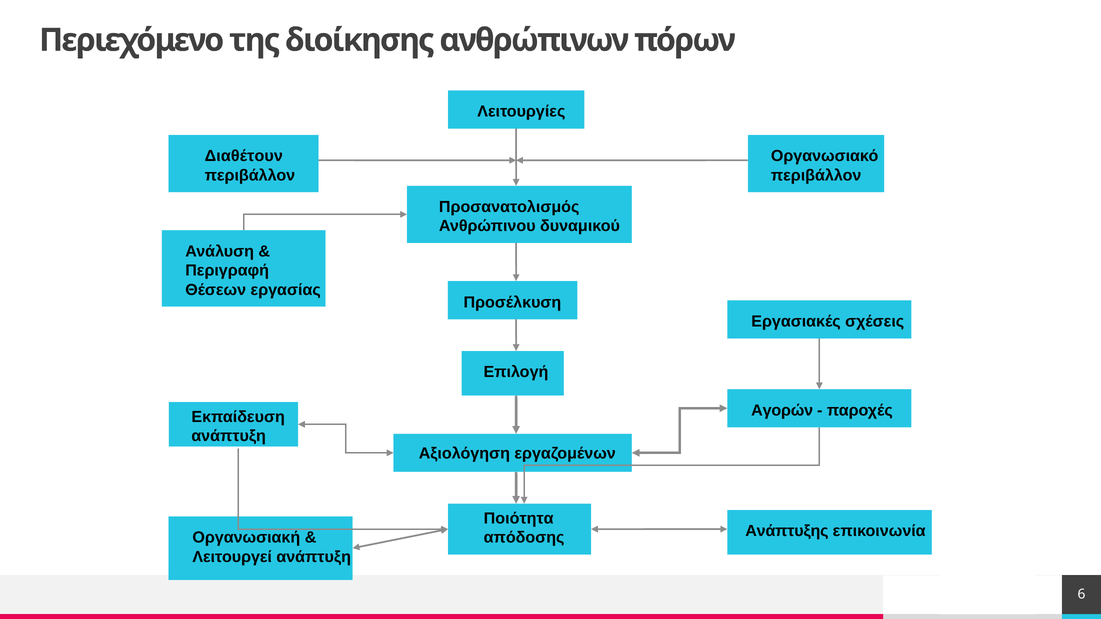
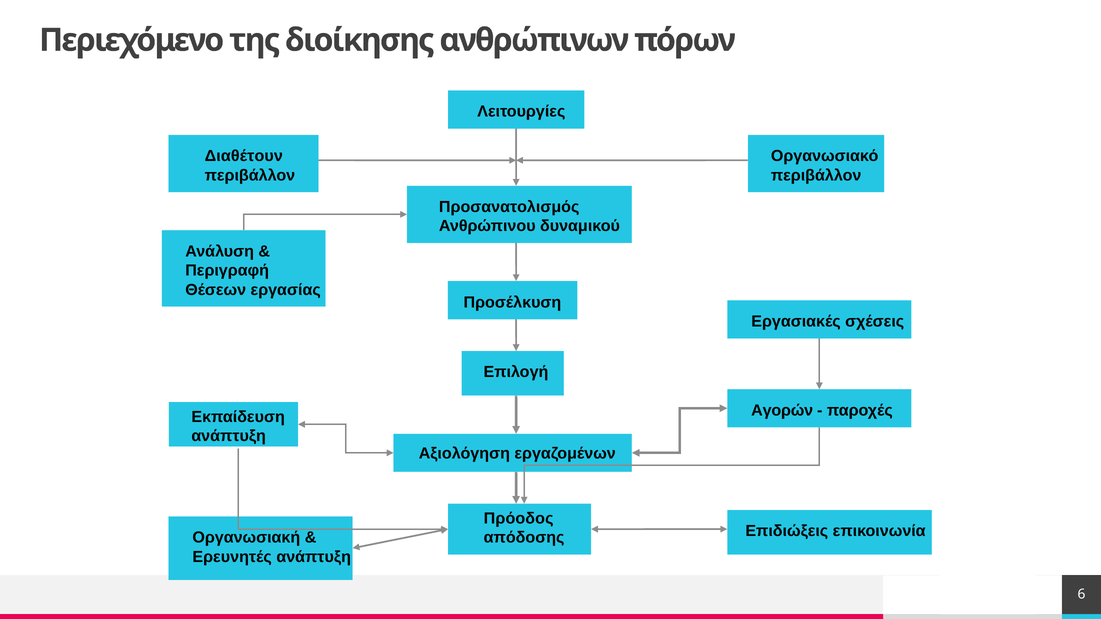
Ποιότητα: Ποιότητα -> Πρόοδος
Ανάπτυξης: Ανάπτυξης -> Επιδιώξεις
Λειτουργεί: Λειτουργεί -> Ερευνητές
